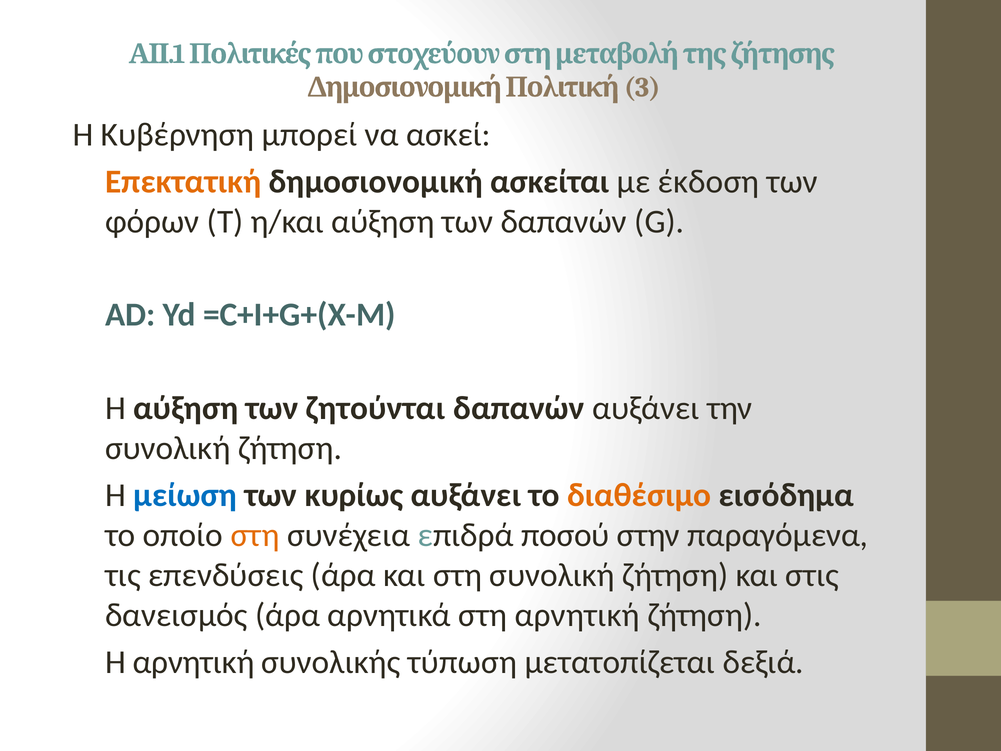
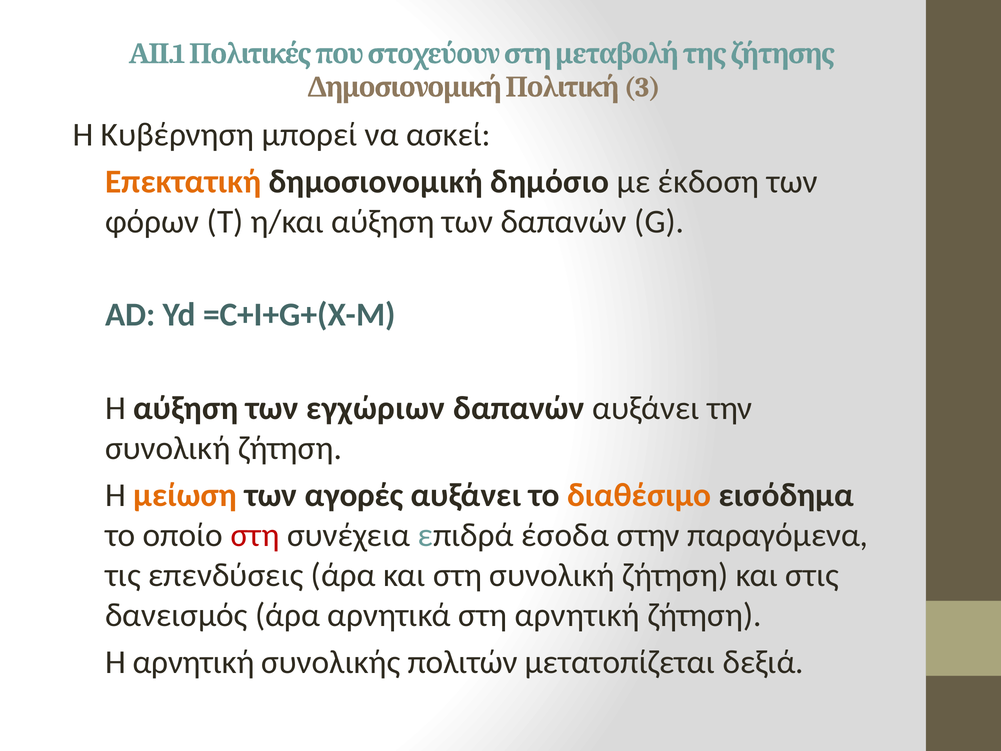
ασκείται: ασκείται -> δημόσιο
ζητούνται: ζητούνται -> εγχώριων
μείωση colour: blue -> orange
κυρίως: κυρίως -> αγορές
στη at (255, 535) colour: orange -> red
ποσού: ποσού -> έσοδα
τύπωση: τύπωση -> πολιτών
